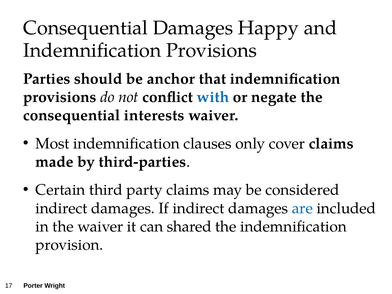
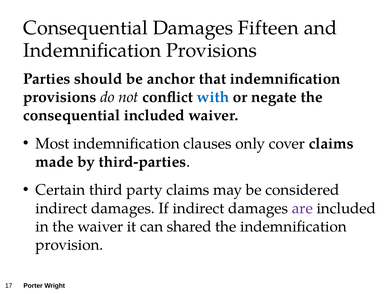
Happy: Happy -> Fifteen
consequential interests: interests -> included
are colour: blue -> purple
